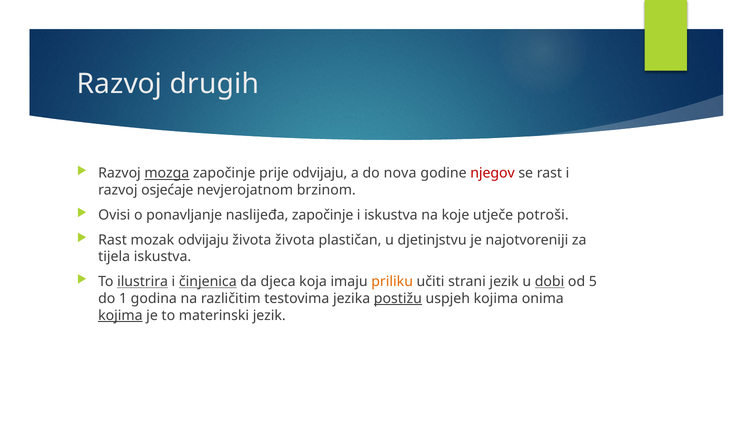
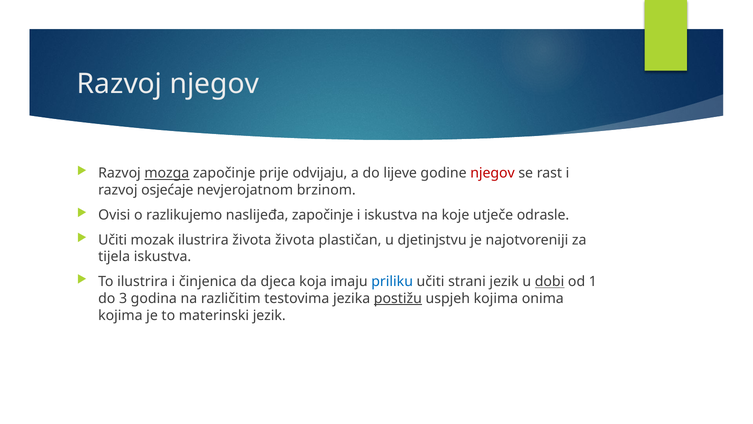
Razvoj drugih: drugih -> njegov
nova: nova -> lijeve
ponavljanje: ponavljanje -> razlikujemo
potroši: potroši -> odrasle
Rast at (113, 240): Rast -> Učiti
mozak odvijaju: odvijaju -> ilustrira
ilustrira at (143, 281) underline: present -> none
činjenica underline: present -> none
priliku colour: orange -> blue
5: 5 -> 1
1: 1 -> 3
kojima at (120, 315) underline: present -> none
